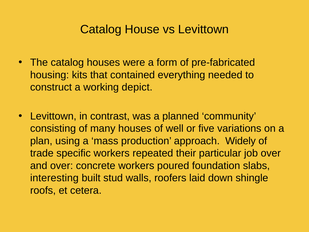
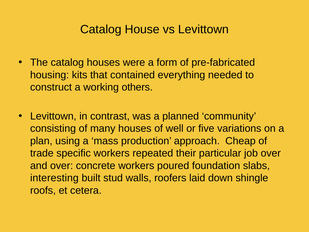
depict: depict -> others
Widely: Widely -> Cheap
